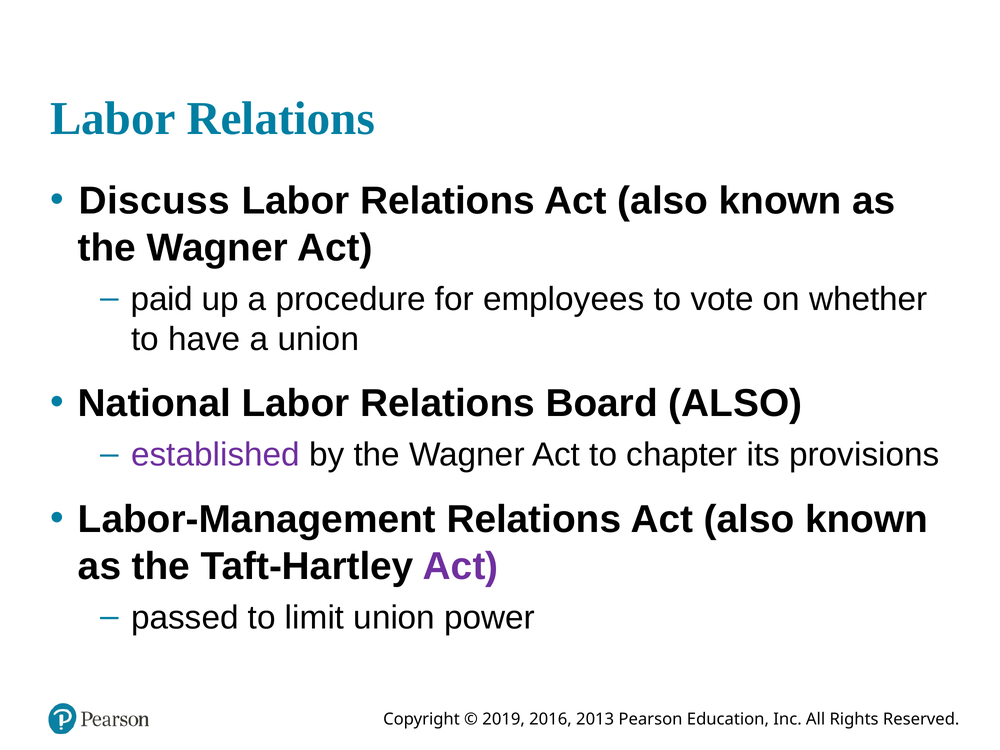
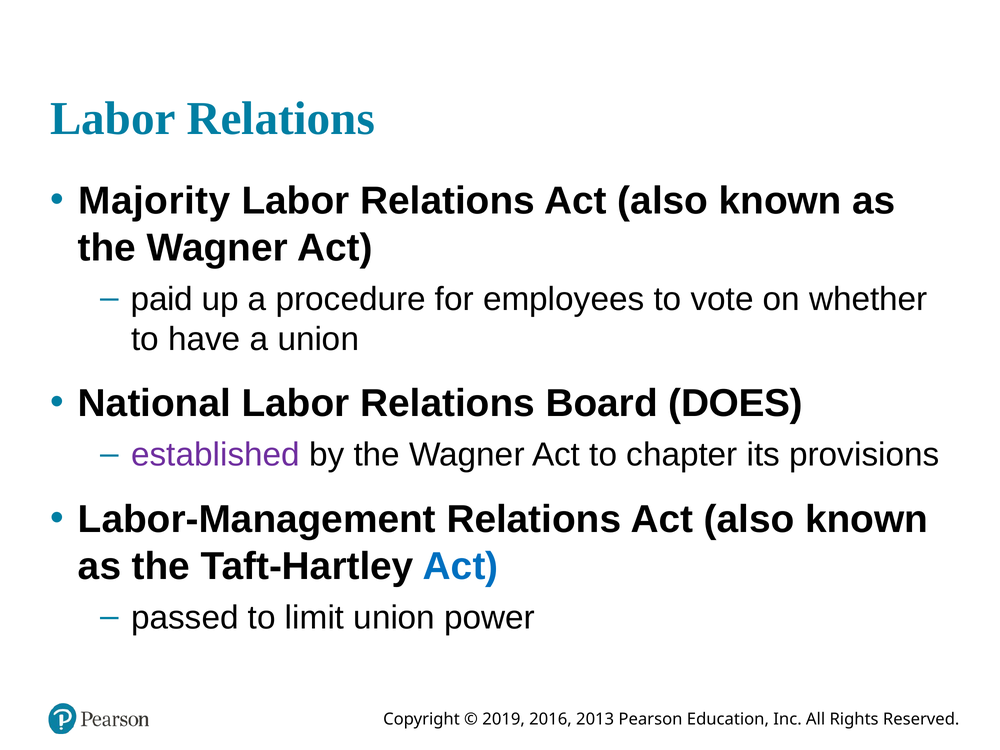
Discuss: Discuss -> Majority
Board ALSO: ALSO -> DOES
Act at (461, 566) colour: purple -> blue
